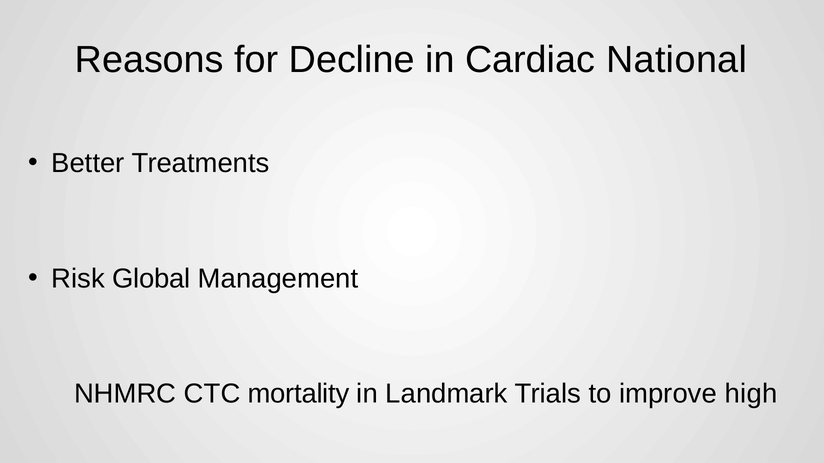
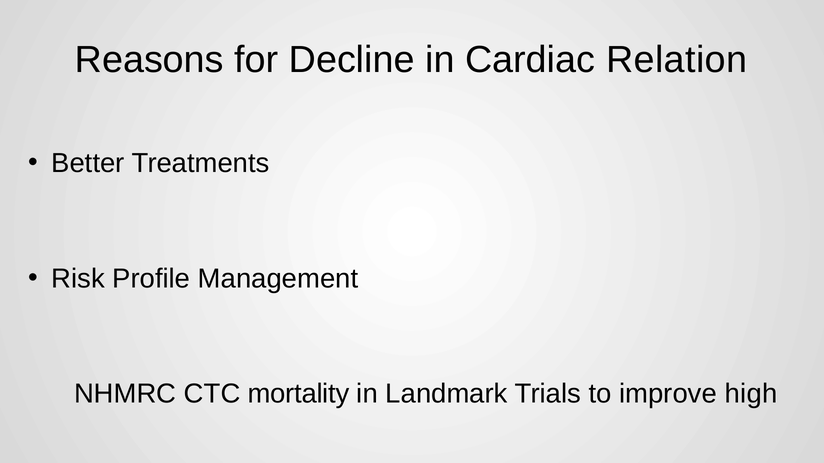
National: National -> Relation
Global: Global -> Profile
